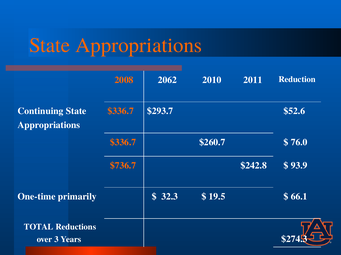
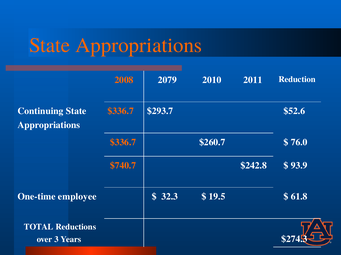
2062: 2062 -> 2079
$736.7: $736.7 -> $740.7
primarily: primarily -> employee
66.1: 66.1 -> 61.8
